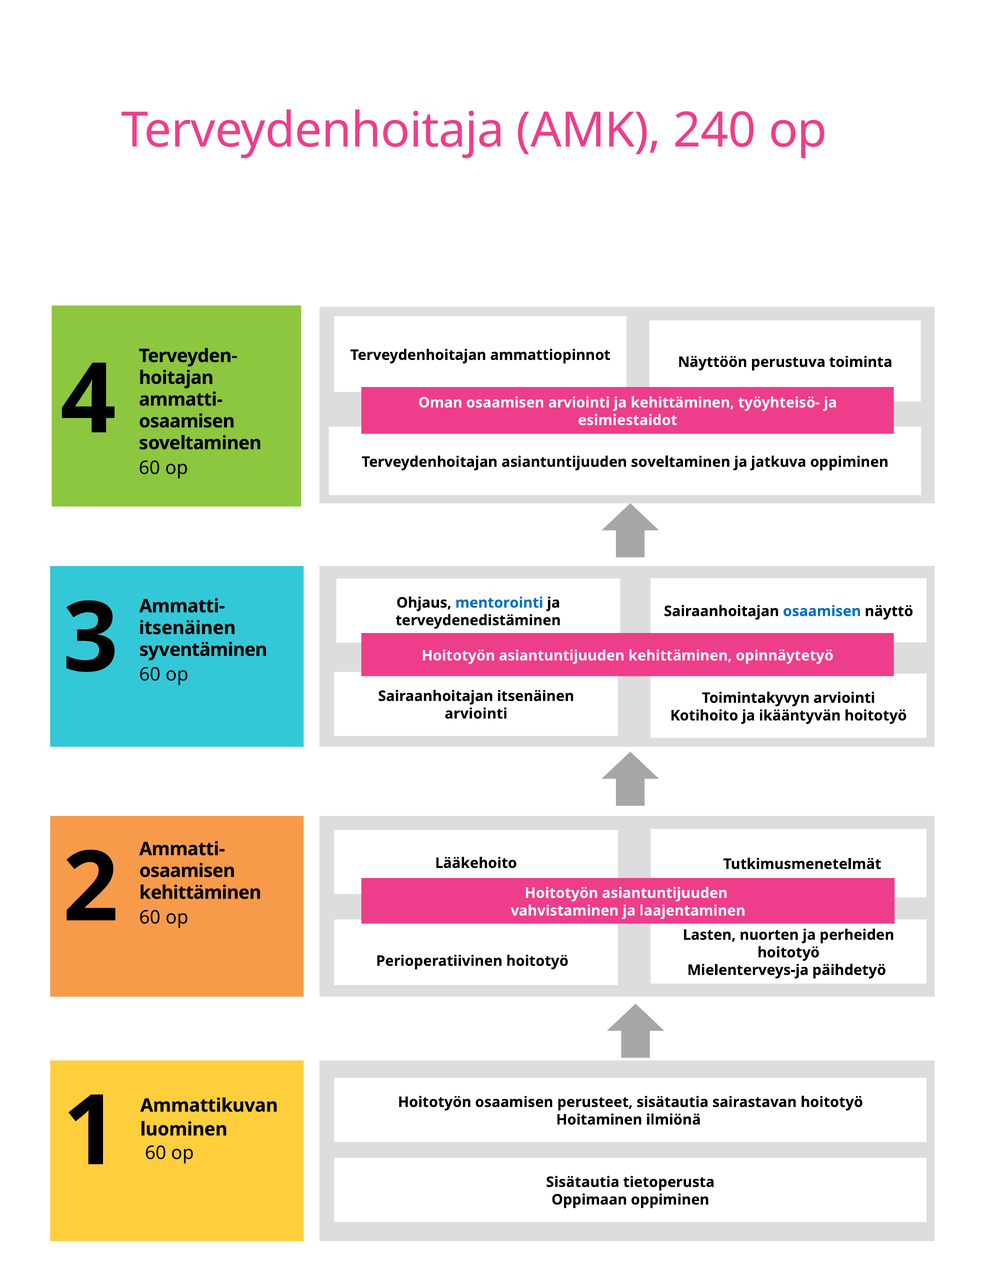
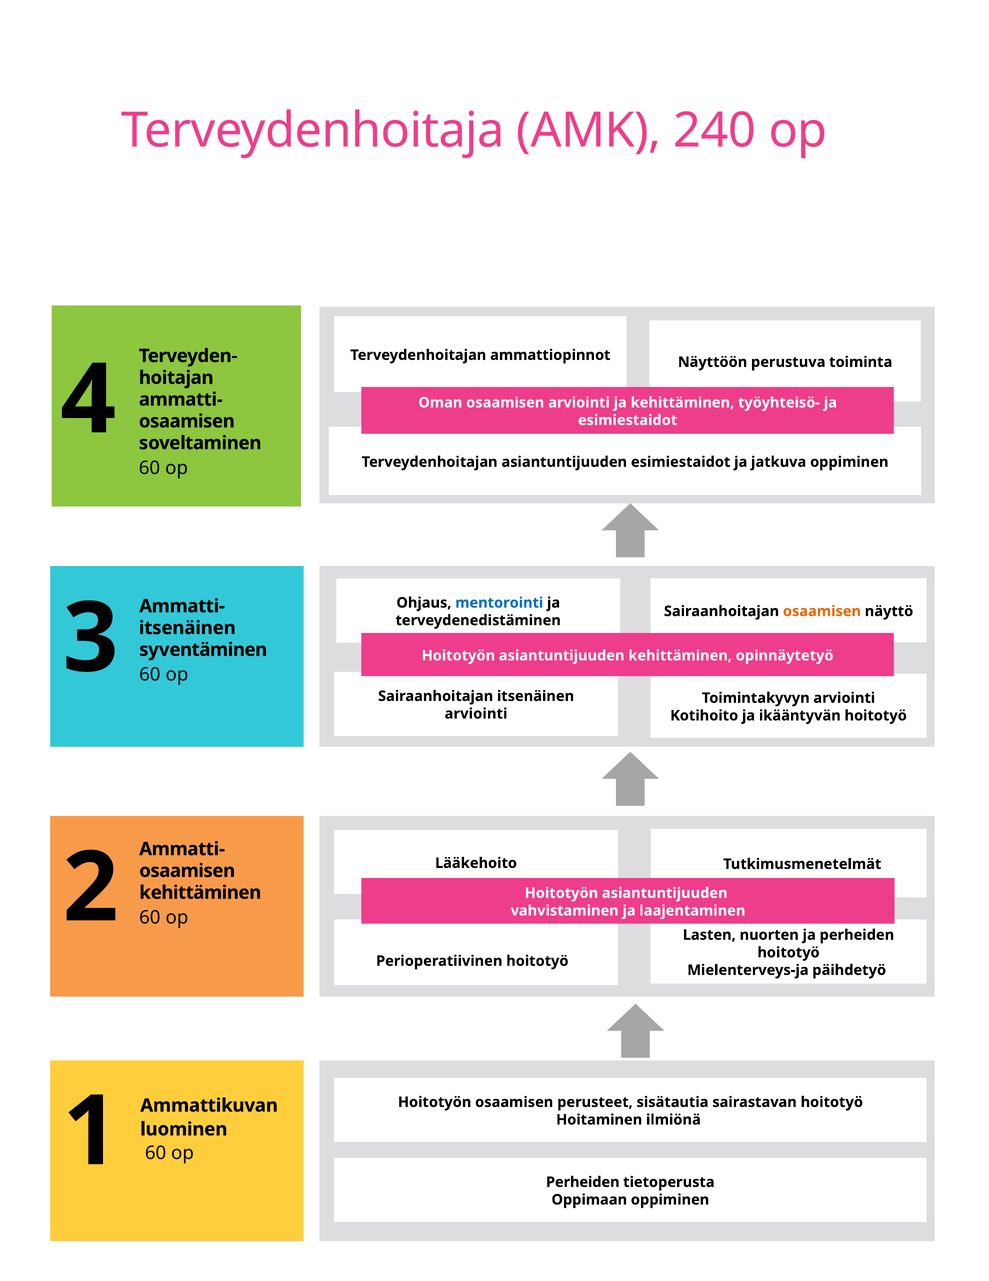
asiantuntijuuden soveltaminen: soveltaminen -> esimiestaidot
osaamisen at (822, 611) colour: blue -> orange
Sisätautia at (583, 1182): Sisätautia -> Perheiden
